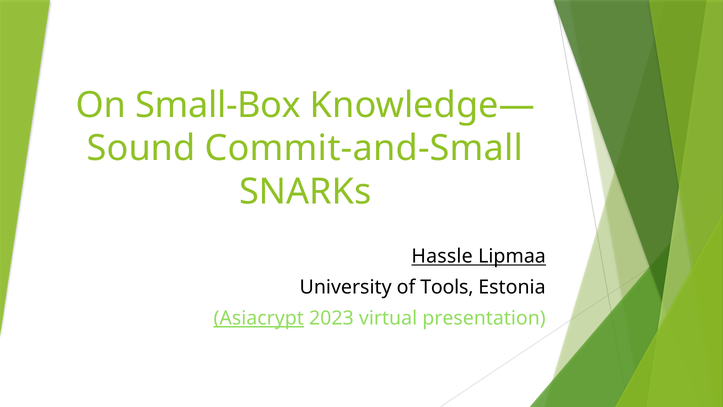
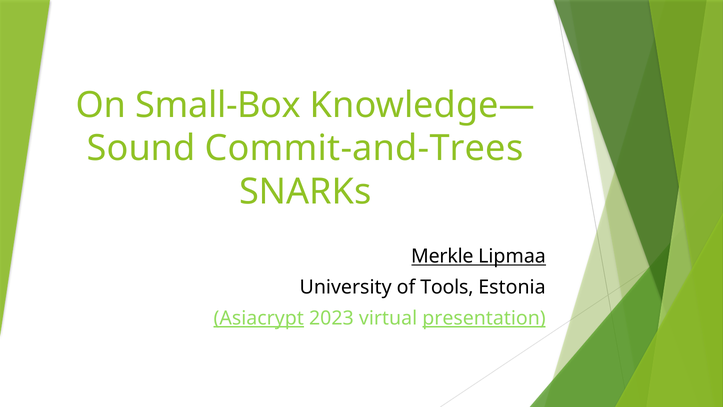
Commit-and-Small: Commit-and-Small -> Commit-and-Trees
Hassle: Hassle -> Merkle
presentation underline: none -> present
